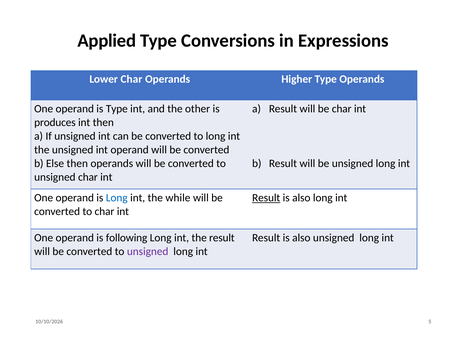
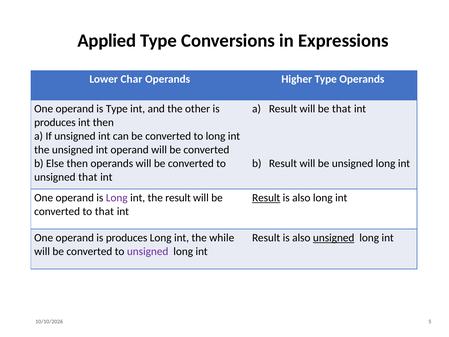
be char: char -> that
unsigned char: char -> that
Long at (117, 198) colour: blue -> purple
the while: while -> result
to char: char -> that
operand is following: following -> produces
the result: result -> while
unsigned at (334, 238) underline: none -> present
